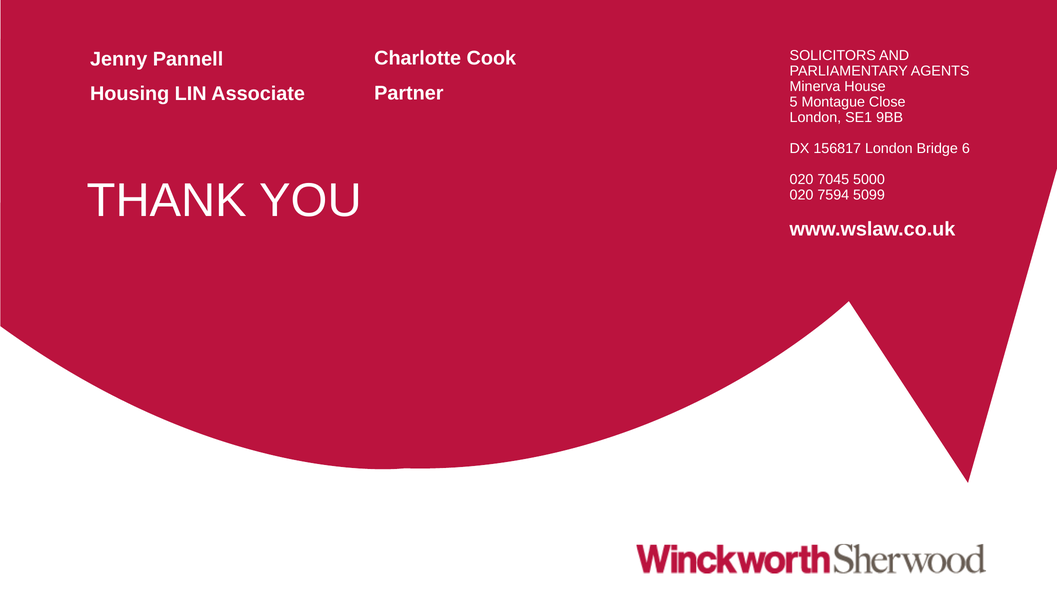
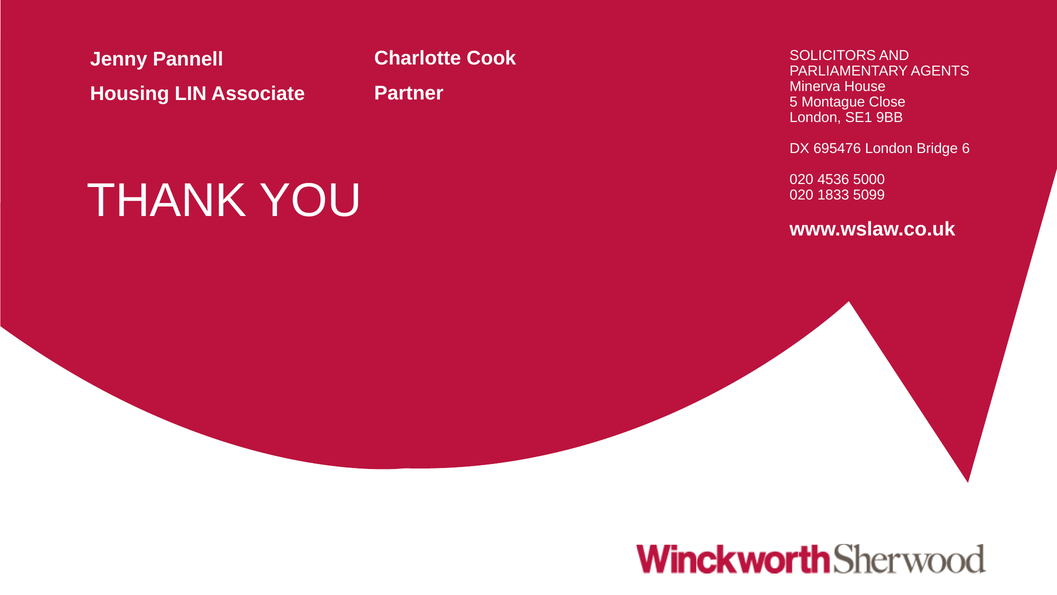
156817: 156817 -> 695476
7045: 7045 -> 4536
7594: 7594 -> 1833
